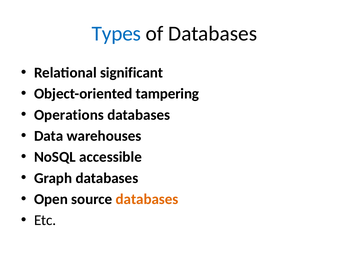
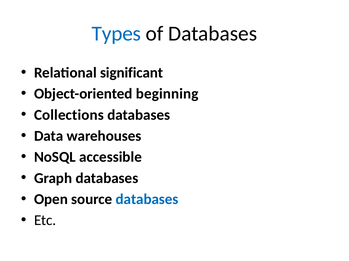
tampering: tampering -> beginning
Operations: Operations -> Collections
databases at (147, 200) colour: orange -> blue
